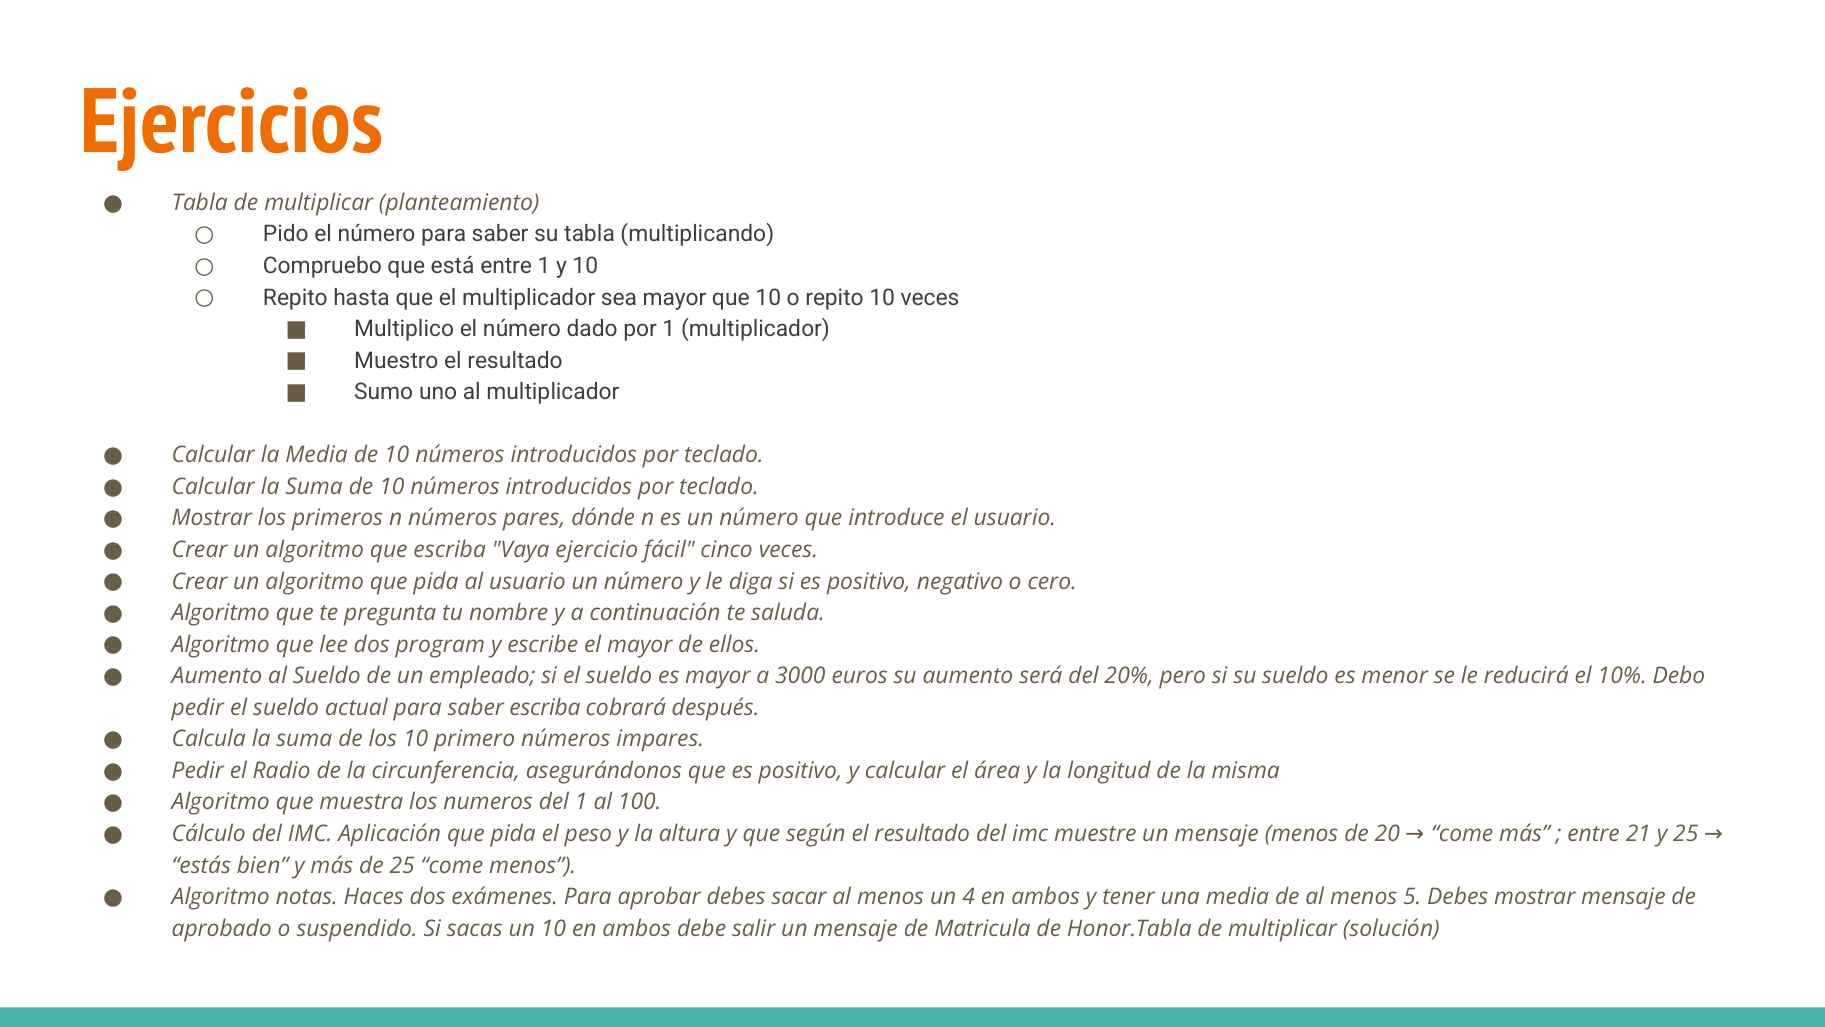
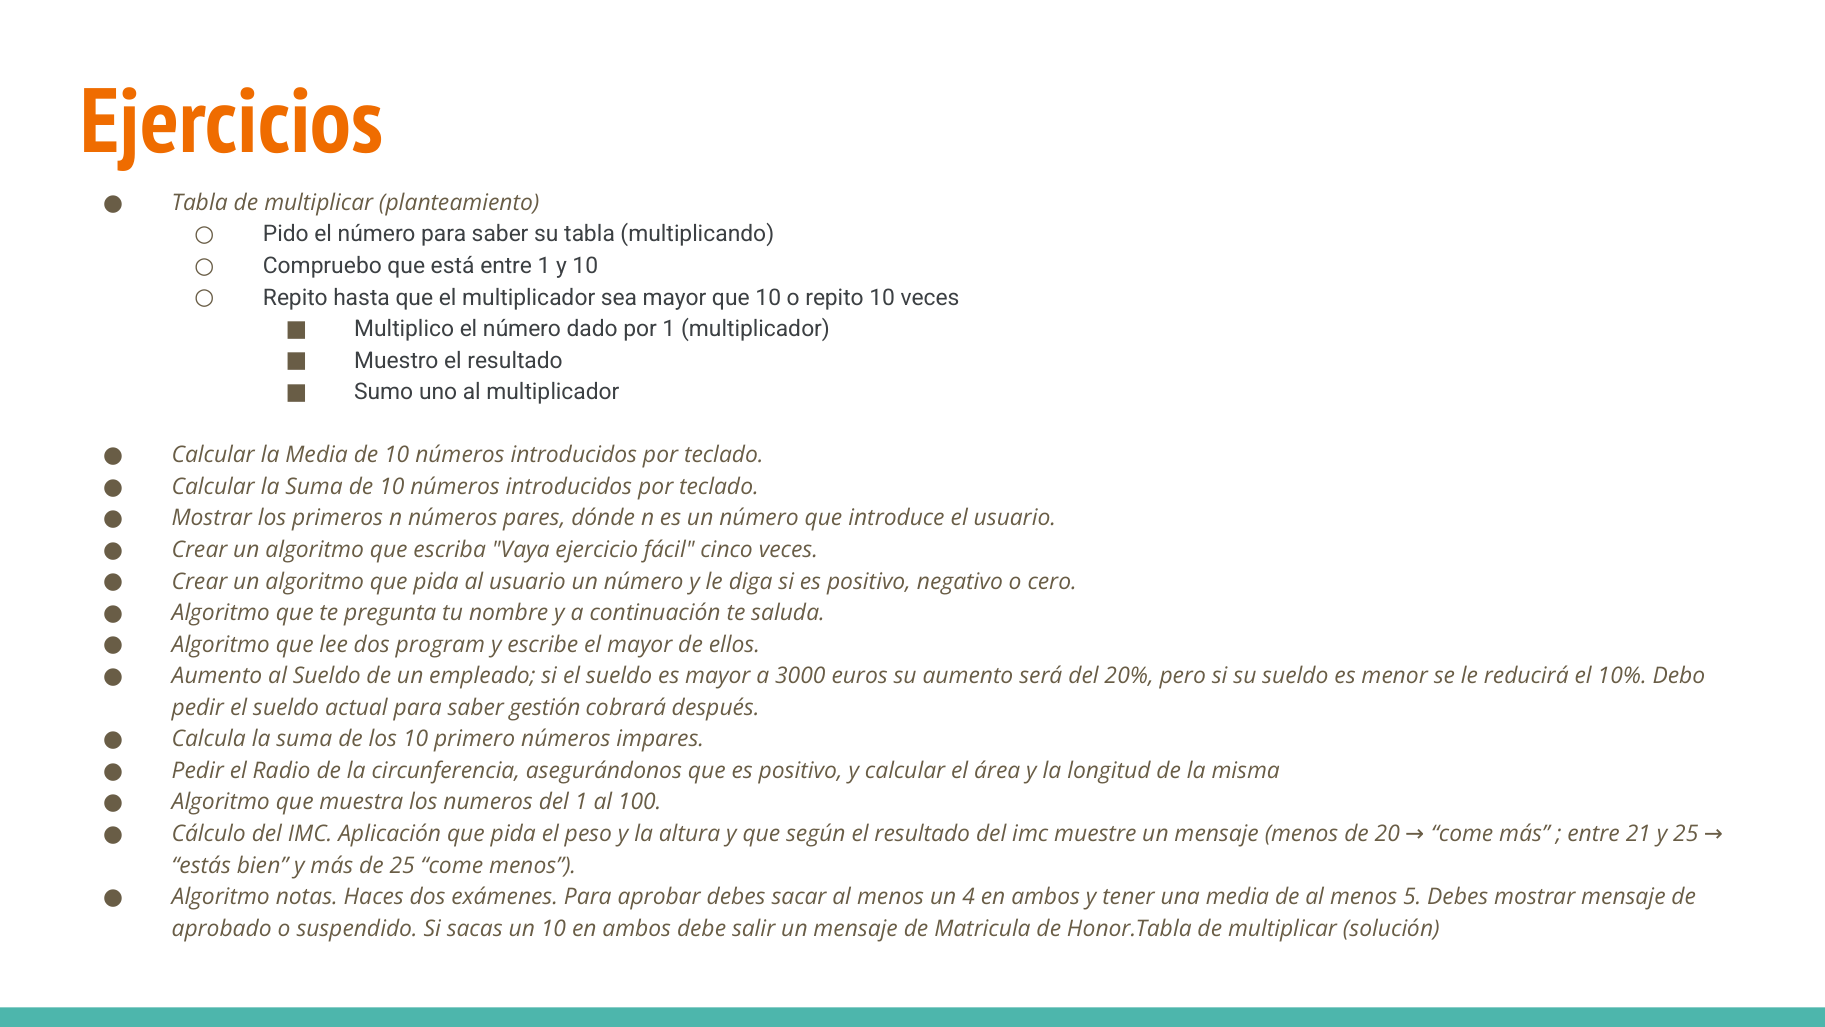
saber escriba: escriba -> gestión
